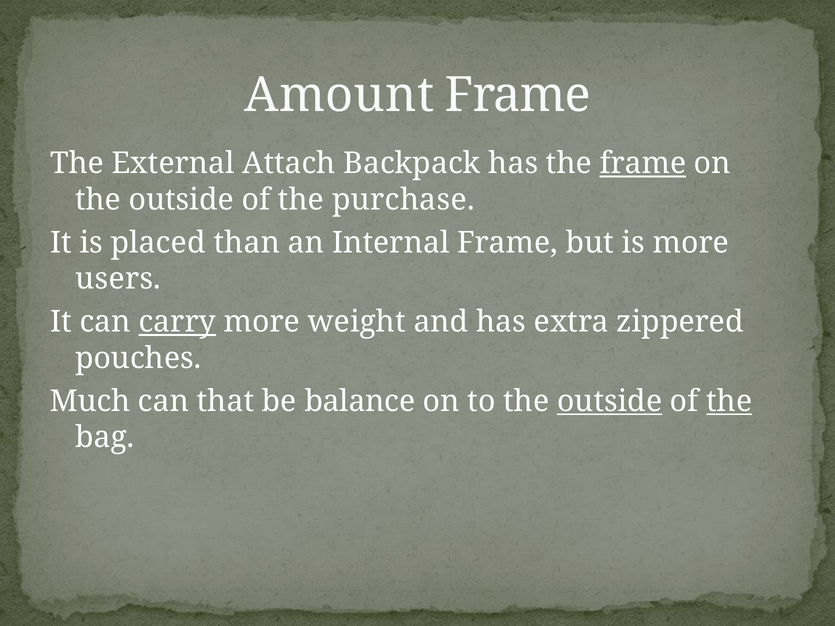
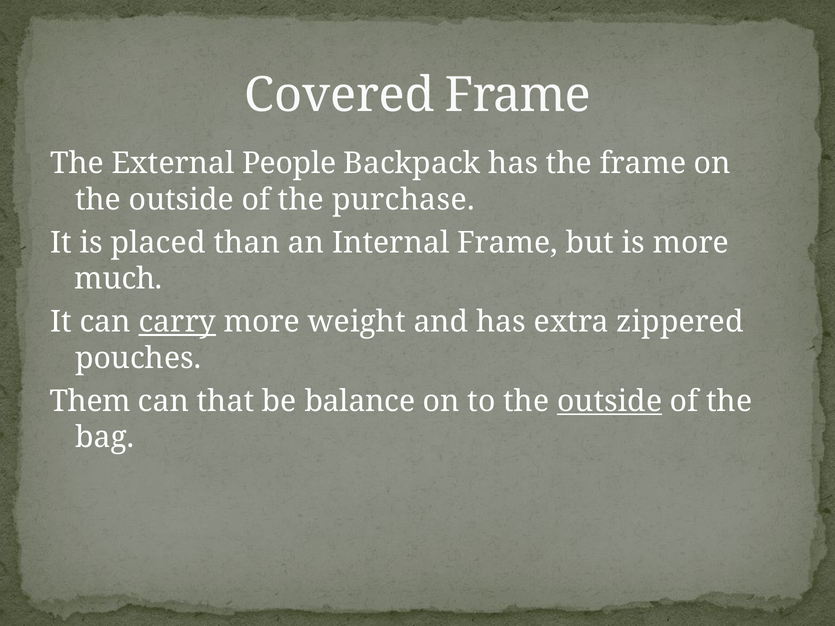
Amount: Amount -> Covered
Attach: Attach -> People
frame at (643, 164) underline: present -> none
users: users -> much
Much: Much -> Them
the at (729, 401) underline: present -> none
